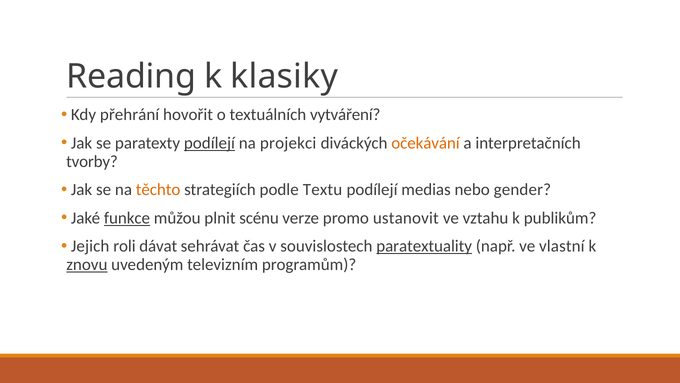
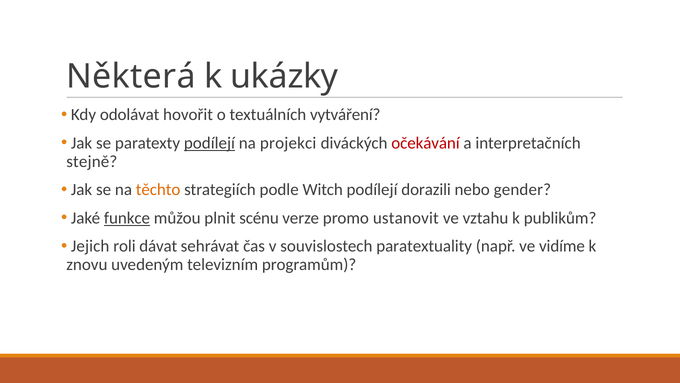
Reading: Reading -> Některá
klasiky: klasiky -> ukázky
přehrání: přehrání -> odolávat
očekávání colour: orange -> red
tvorby: tvorby -> stejně
Textu: Textu -> Witch
medias: medias -> dorazili
paratextuality underline: present -> none
vlastní: vlastní -> vidíme
znovu underline: present -> none
